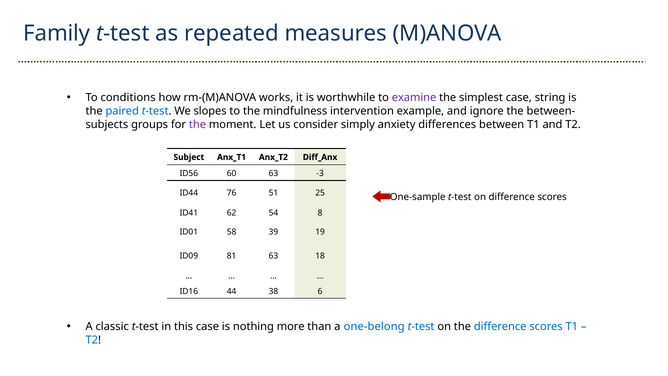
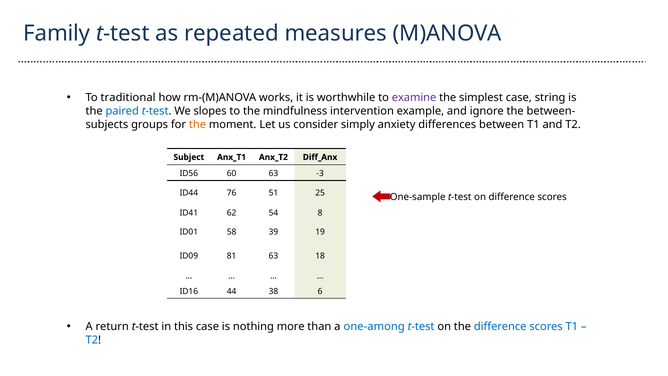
conditions: conditions -> traditional
the at (197, 124) colour: purple -> orange
classic: classic -> return
one-belong: one-belong -> one-among
